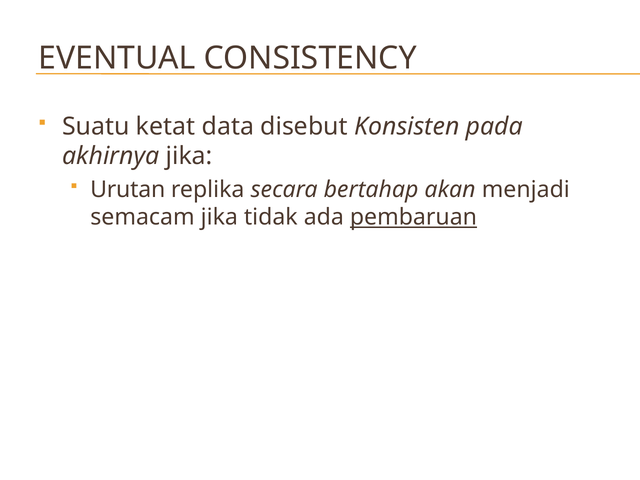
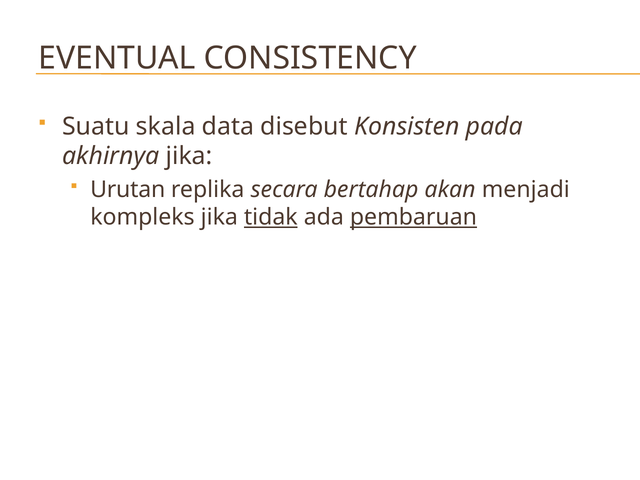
ketat: ketat -> skala
semacam: semacam -> kompleks
tidak underline: none -> present
